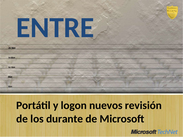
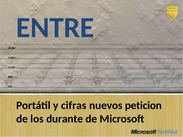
logon: logon -> cifras
revisión: revisión -> peticion
